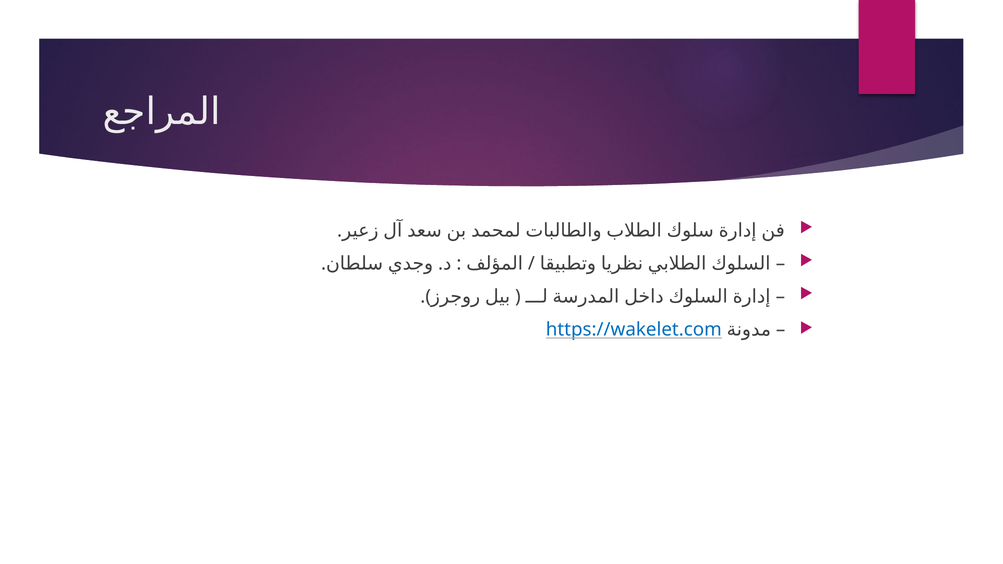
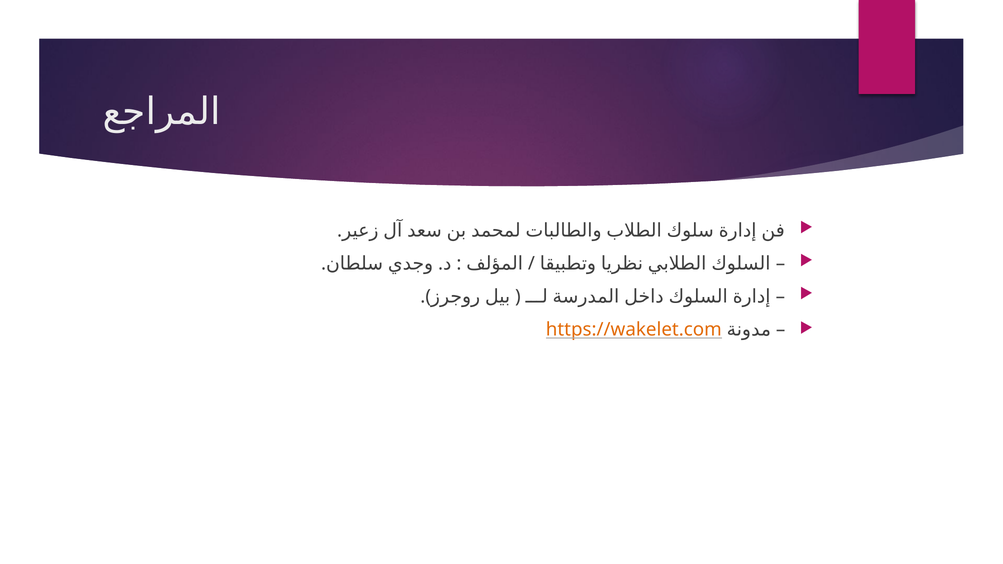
https://wakelet.com colour: blue -> orange
